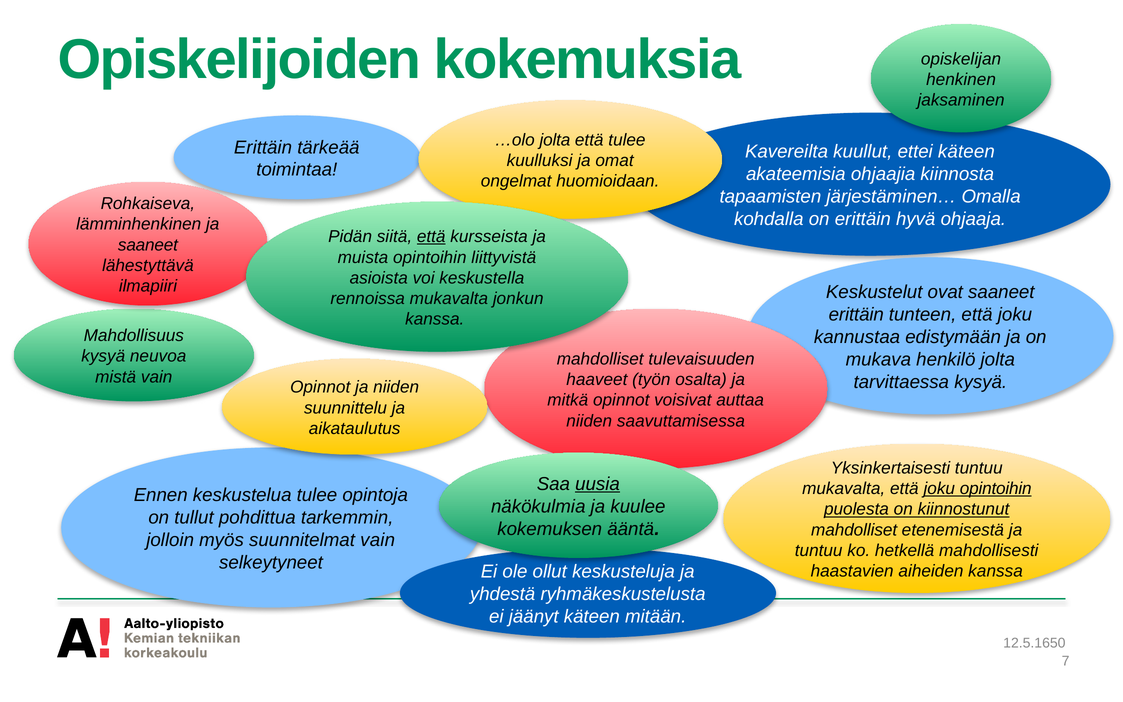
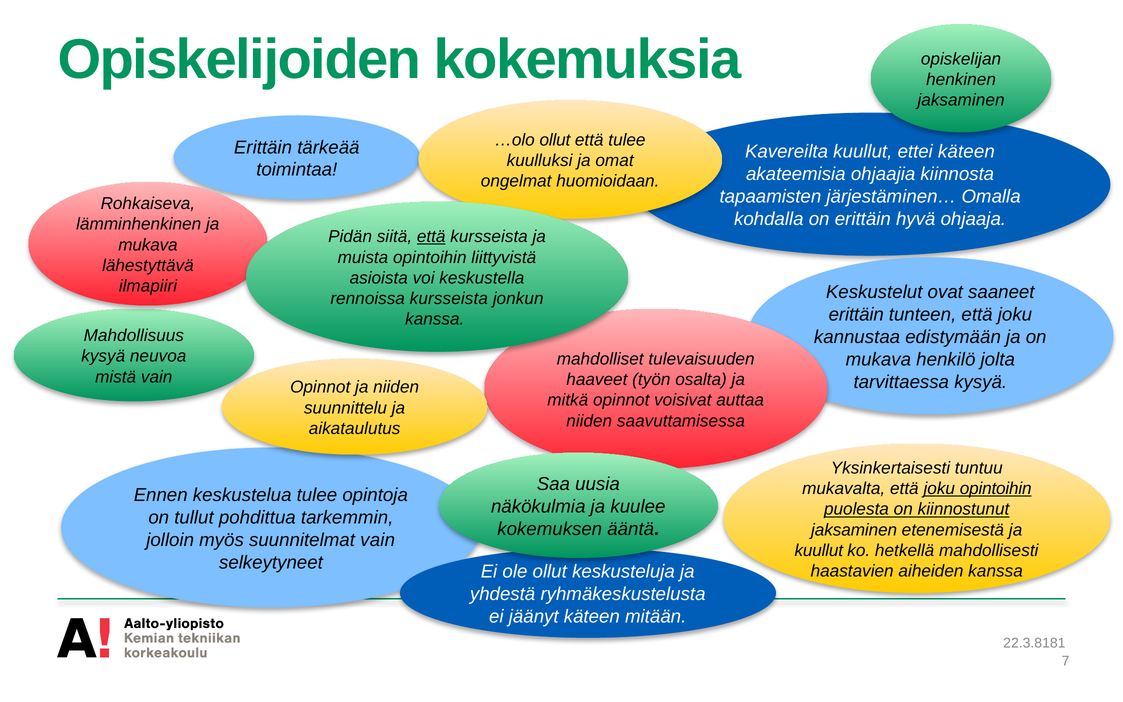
…olo jolta: jolta -> ollut
saaneet at (148, 245): saaneet -> mukava
rennoissa mukavalta: mukavalta -> kursseista
uusia underline: present -> none
mahdolliset at (854, 530): mahdolliset -> jaksaminen
tuntuu at (819, 550): tuntuu -> kuullut
12.5.1650: 12.5.1650 -> 22.3.8181
